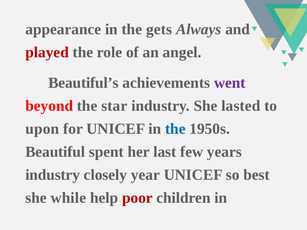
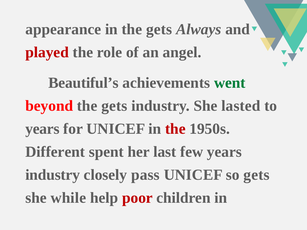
went colour: purple -> green
beyond the star: star -> gets
upon at (42, 129): upon -> years
the at (175, 129) colour: blue -> red
Beautiful: Beautiful -> Different
year: year -> pass
so best: best -> gets
